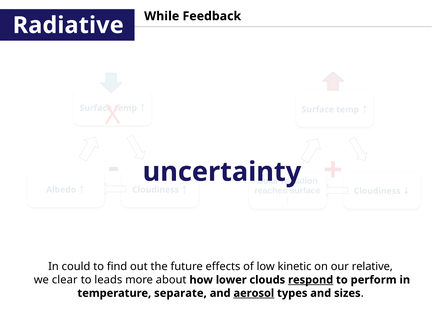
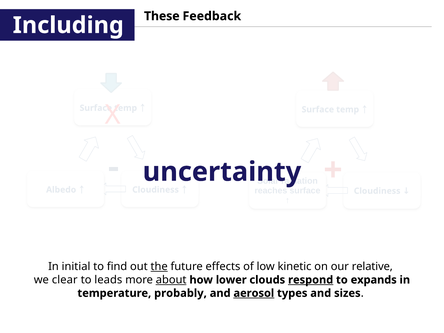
While: While -> These
Radiative: Radiative -> Including
could: could -> initial
the underline: none -> present
about underline: none -> present
perform: perform -> expands
separate: separate -> probably
